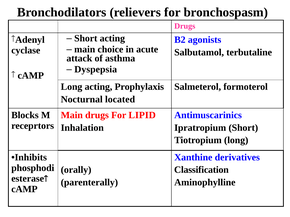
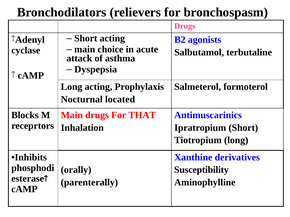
LIPID: LIPID -> THAT
Classification: Classification -> Susceptibility
